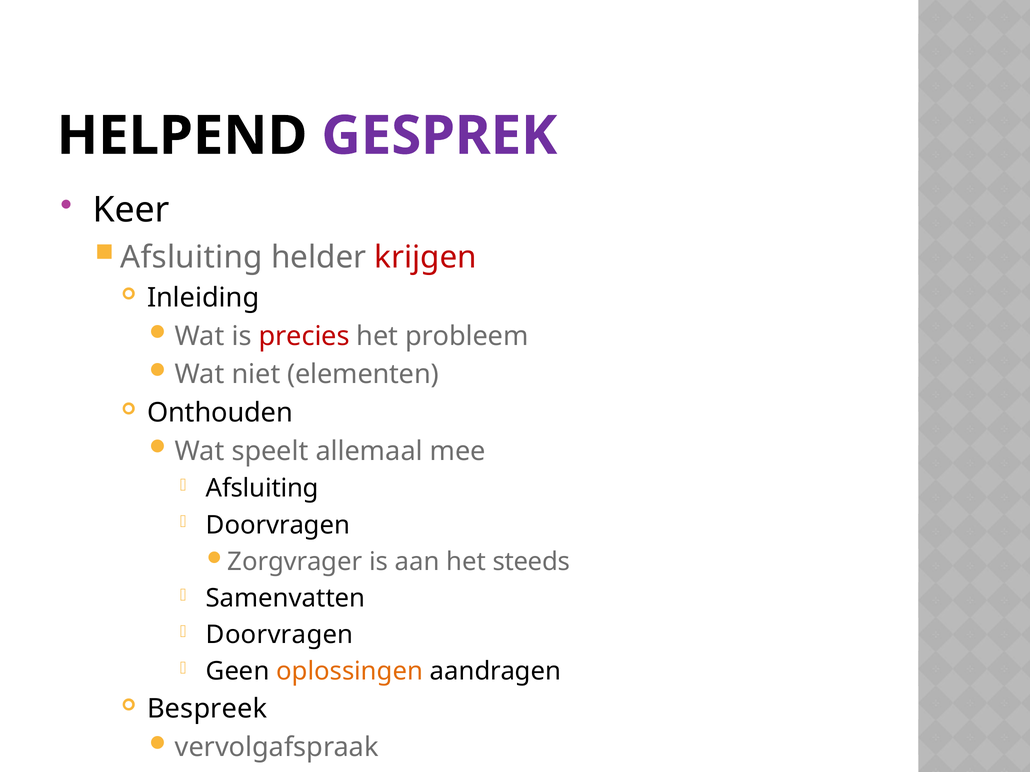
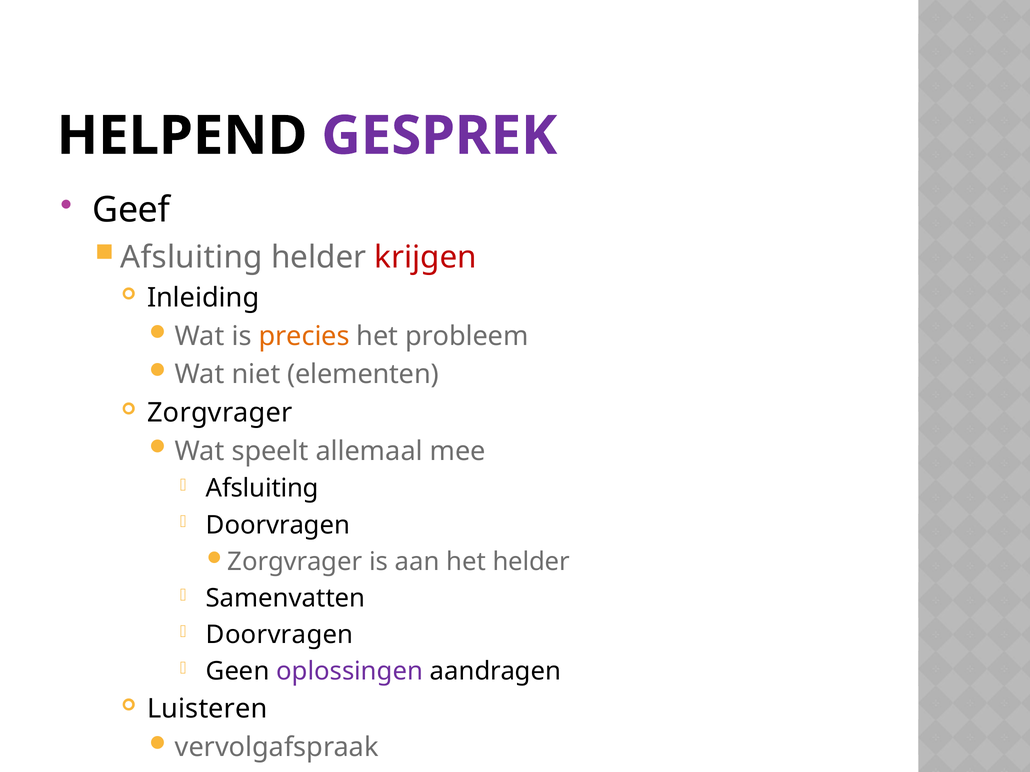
Keer: Keer -> Geef
precies colour: red -> orange
Onthouden at (220, 413): Onthouden -> Zorgvrager
het steeds: steeds -> helder
oplossingen colour: orange -> purple
Bespreek: Bespreek -> Luisteren
